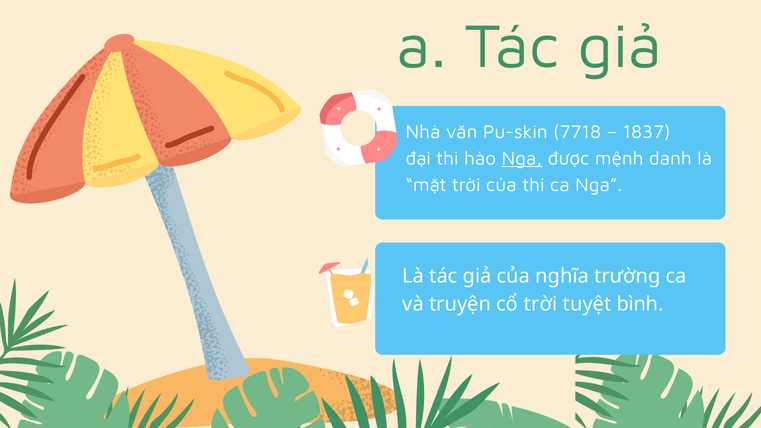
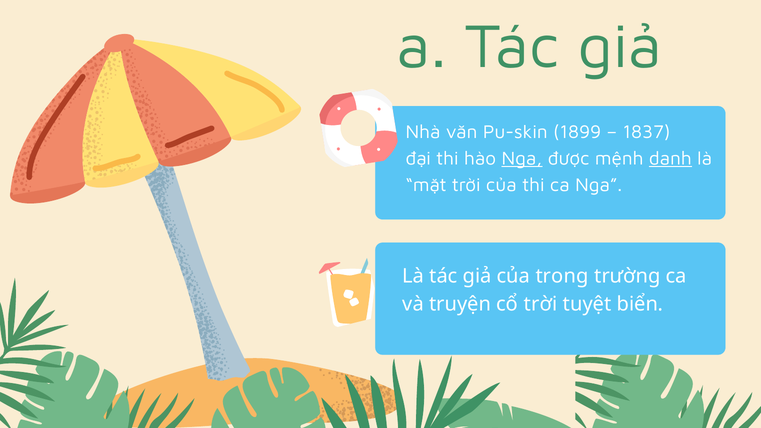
7718: 7718 -> 1899
danh underline: none -> present
nghĩa: nghĩa -> trong
bình: bình -> biển
